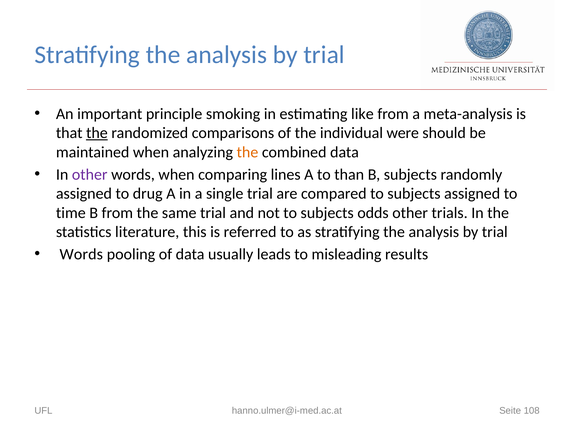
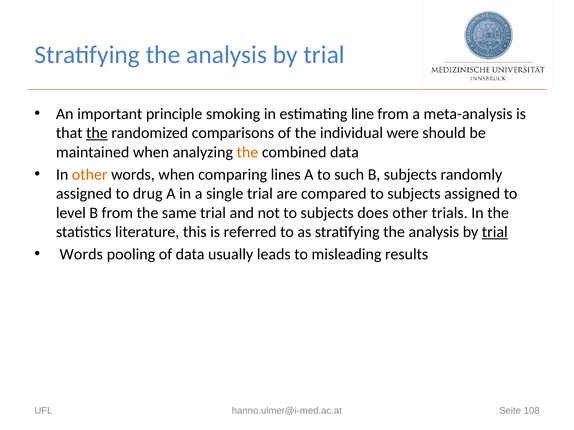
like: like -> line
other at (90, 175) colour: purple -> orange
than: than -> such
time: time -> level
odds: odds -> does
trial at (495, 232) underline: none -> present
